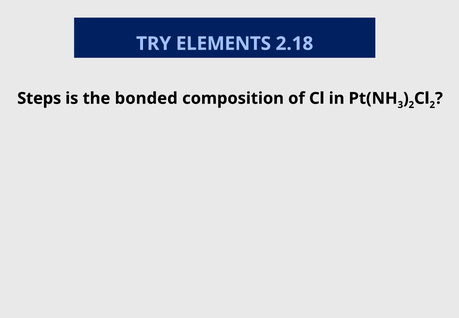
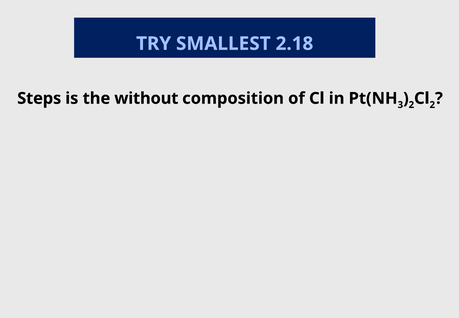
ELEMENTS: ELEMENTS -> SMALLEST
bonded: bonded -> without
